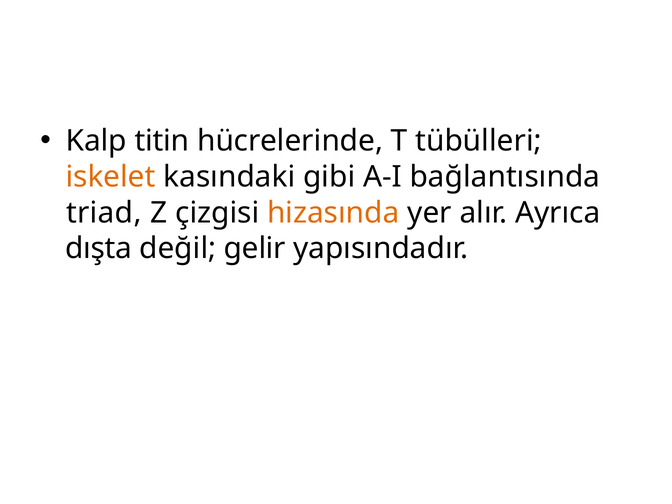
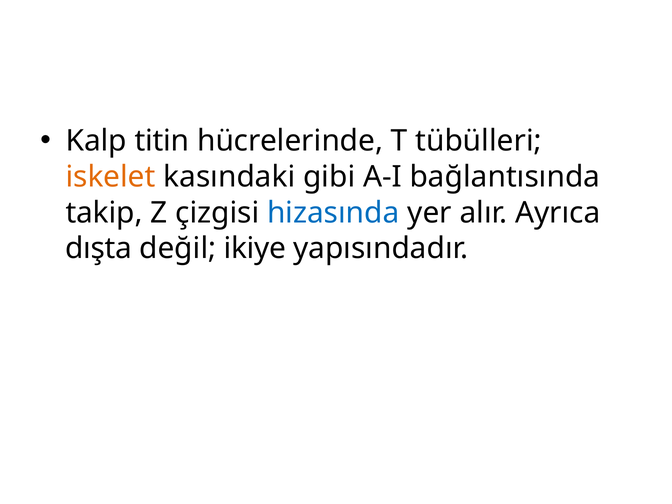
triad: triad -> takip
hizasında colour: orange -> blue
gelir: gelir -> ikiye
